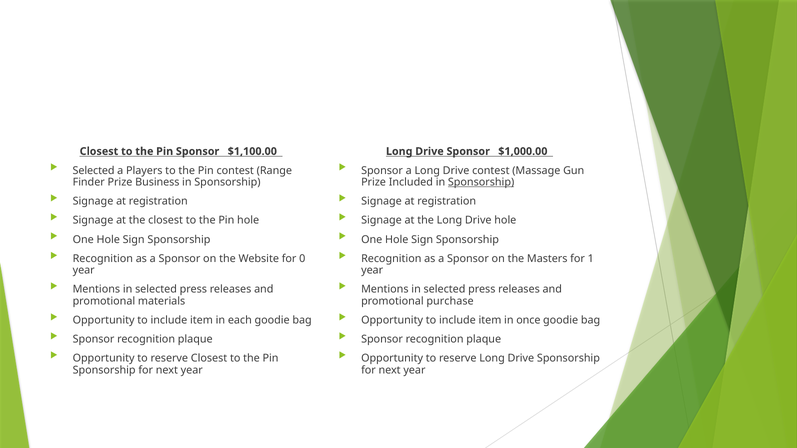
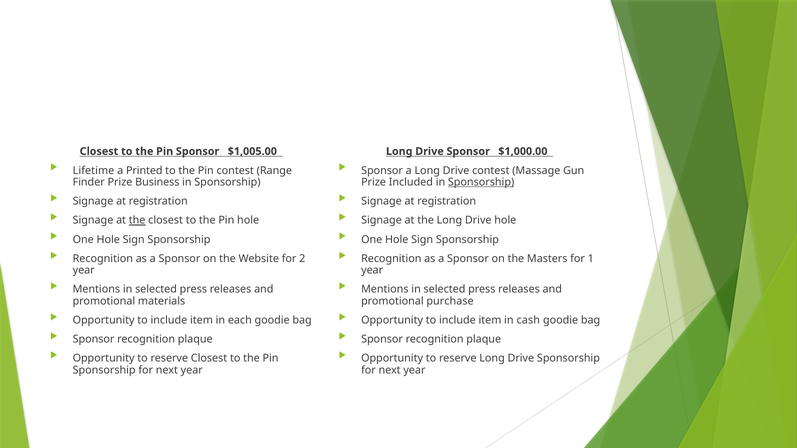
$1,100.00: $1,100.00 -> $1,005.00
Selected at (94, 171): Selected -> Lifetime
Players: Players -> Printed
the at (137, 221) underline: none -> present
0: 0 -> 2
once: once -> cash
